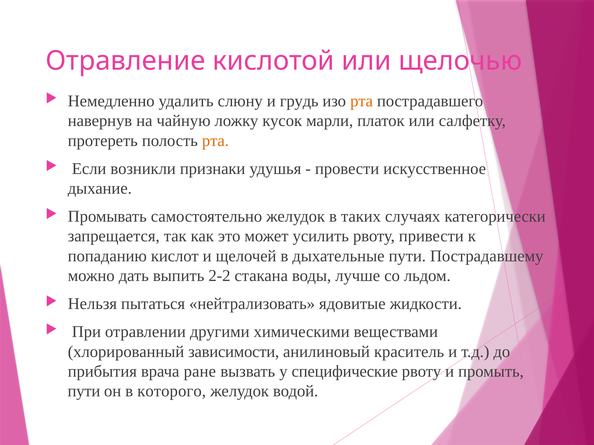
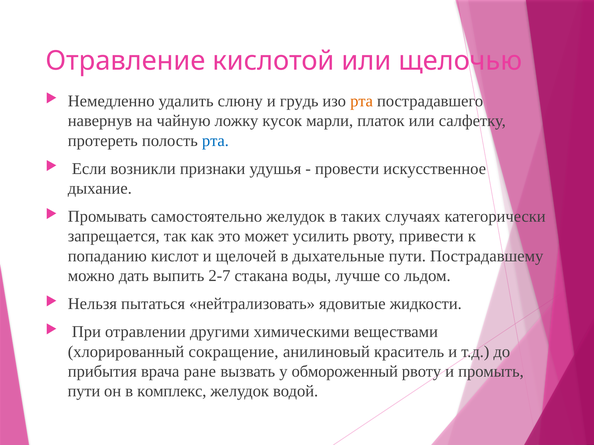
рта at (215, 141) colour: orange -> blue
2-2: 2-2 -> 2-7
зависимости: зависимости -> сокращение
специфические: специфические -> обмороженный
которого: которого -> комплекс
